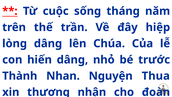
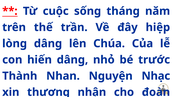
Thua: Thua -> Nhạc
